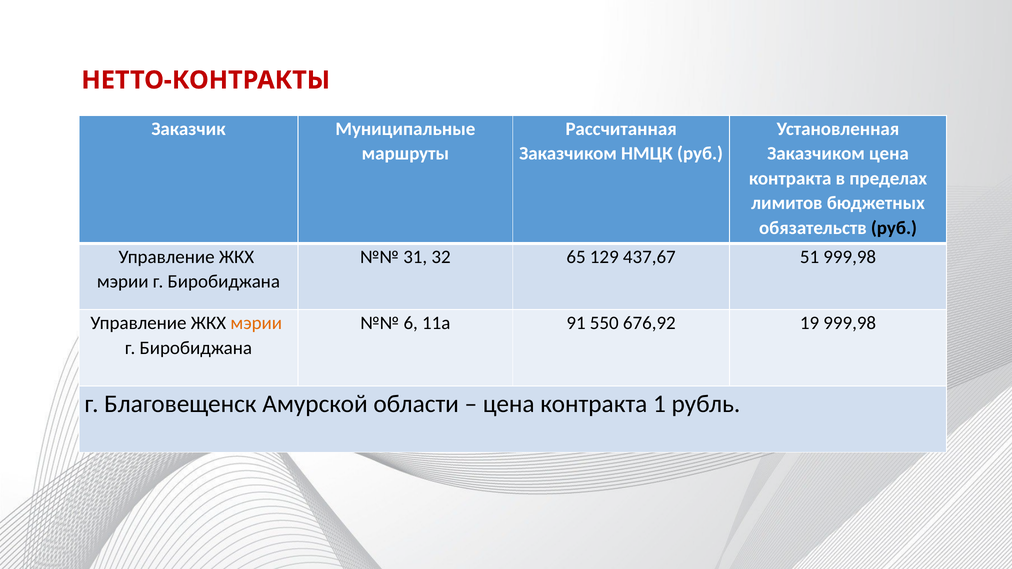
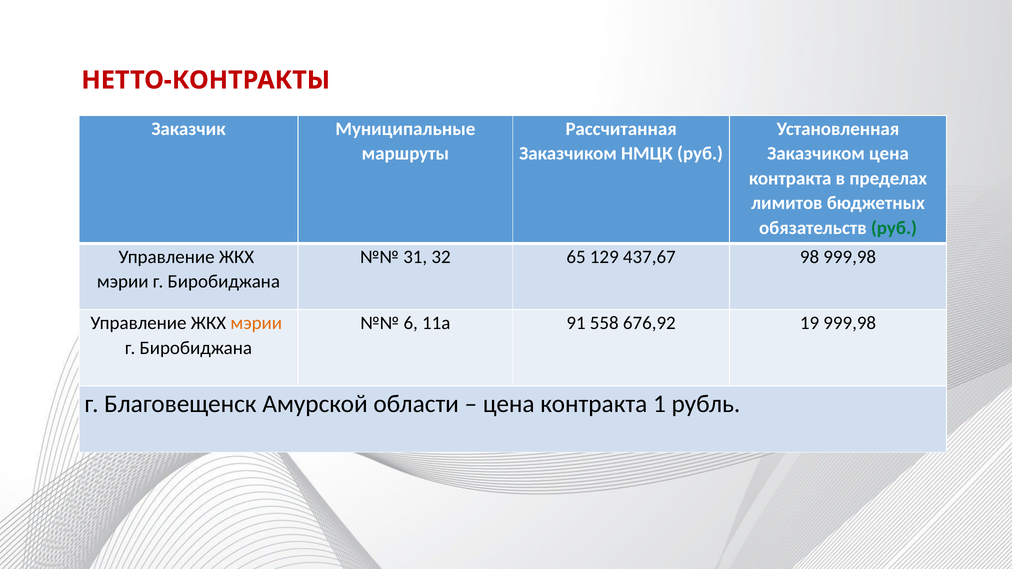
руб at (894, 228) colour: black -> green
51: 51 -> 98
550: 550 -> 558
